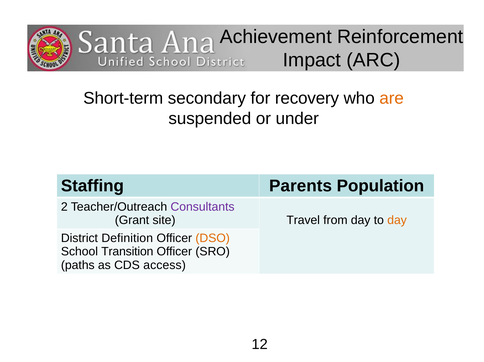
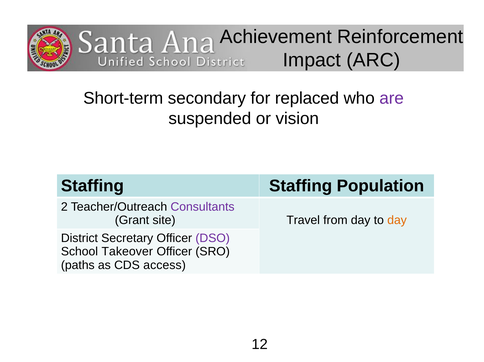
recovery: recovery -> replaced
are colour: orange -> purple
under: under -> vision
Staffing Parents: Parents -> Staffing
Definition: Definition -> Secretary
DSO colour: orange -> purple
Transition: Transition -> Takeover
